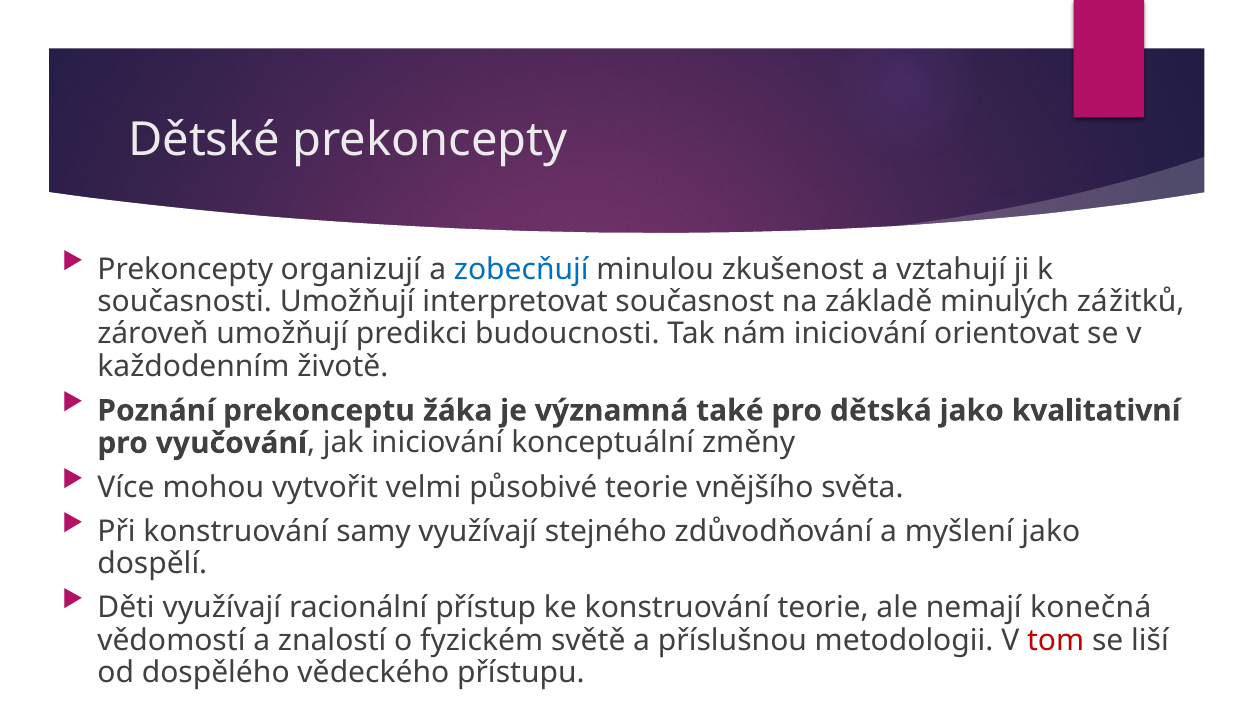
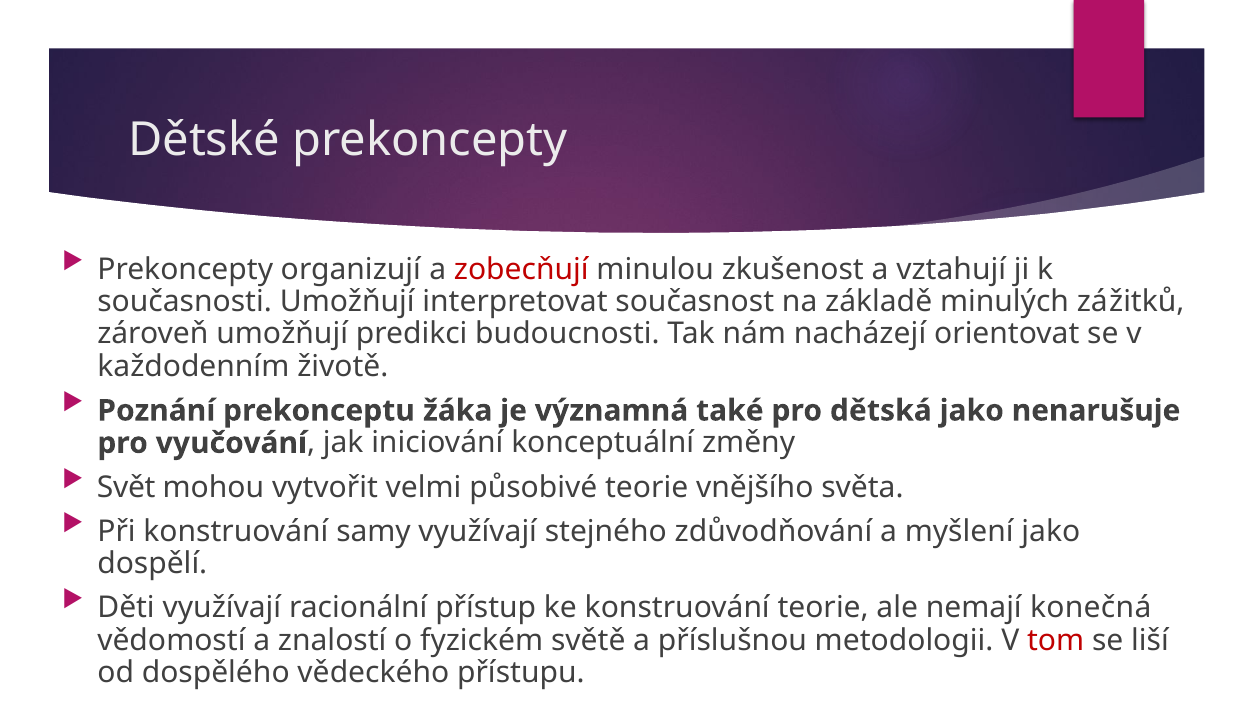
zobecňují colour: blue -> red
nám iniciování: iniciování -> nacházejí
kvalitativní: kvalitativní -> nenarušuje
Více: Více -> Svět
